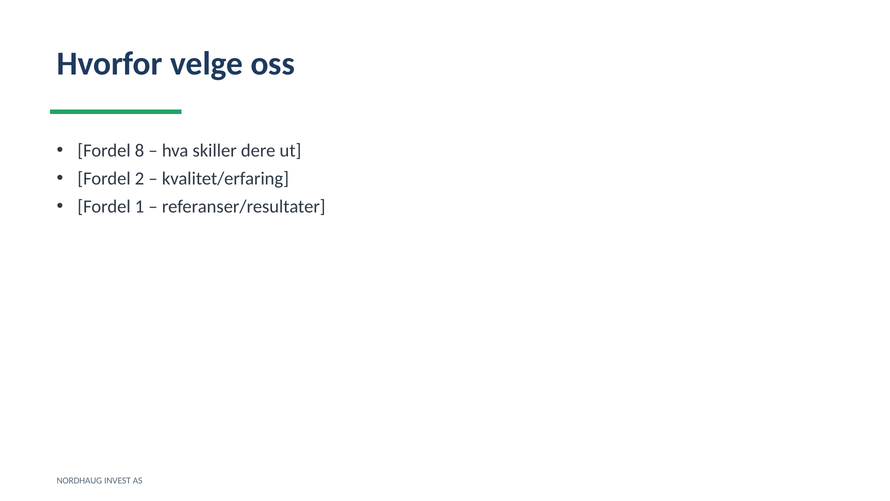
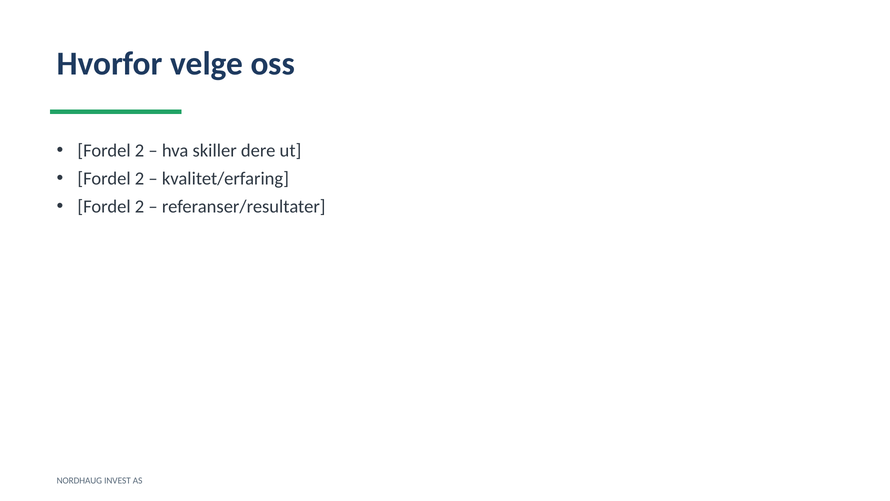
8 at (140, 151): 8 -> 2
1 at (140, 206): 1 -> 2
